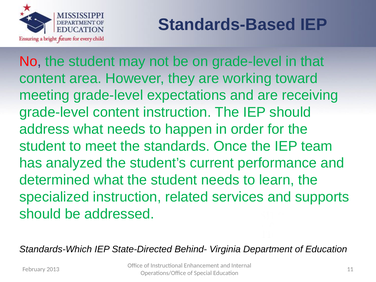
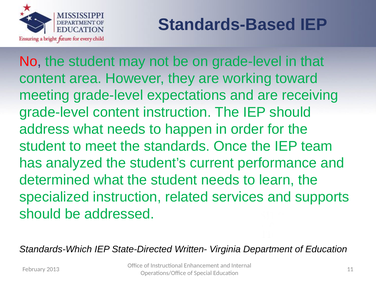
Behind-: Behind- -> Written-
